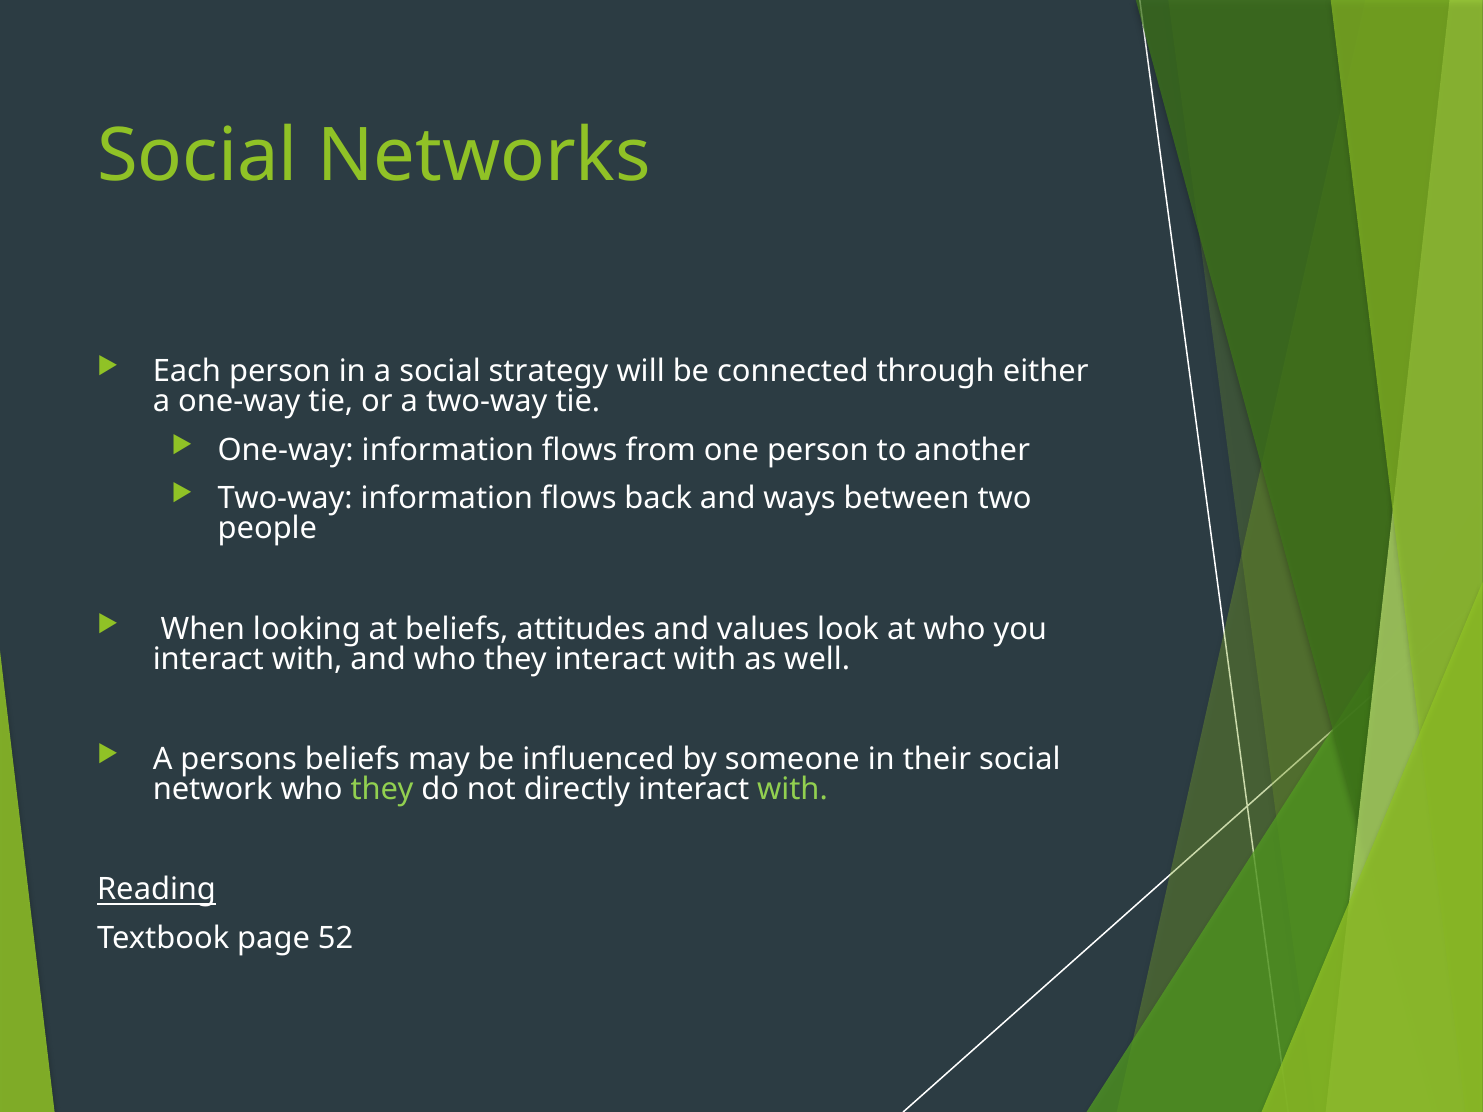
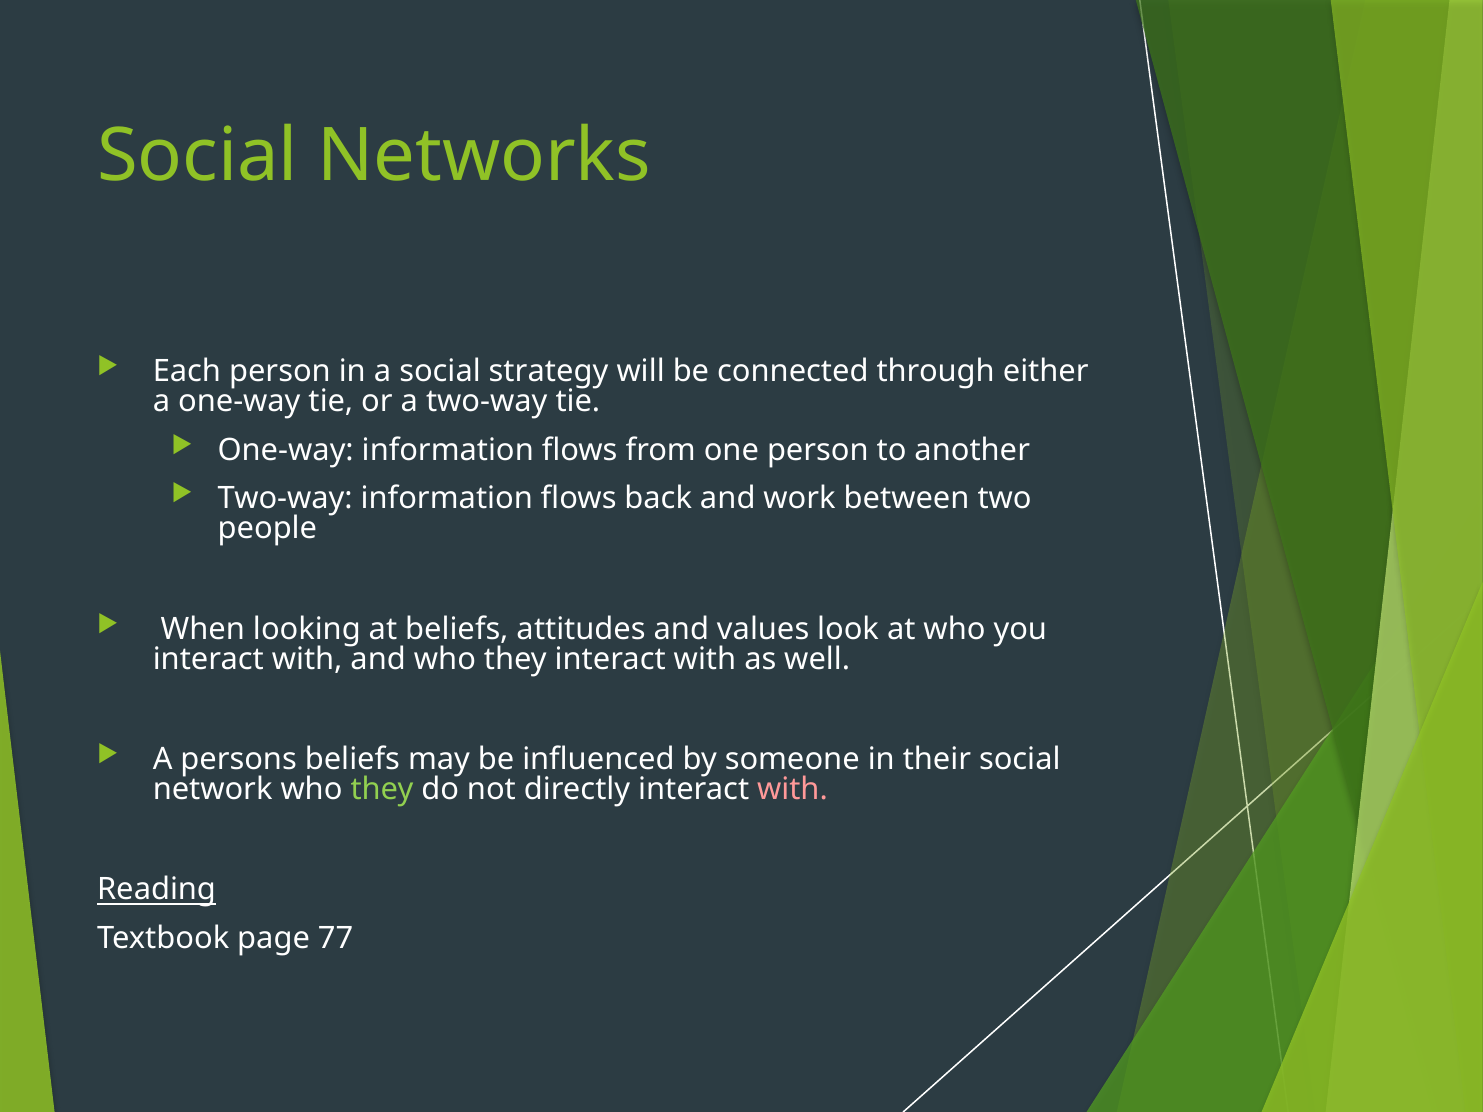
ways: ways -> work
with at (792, 789) colour: light green -> pink
52: 52 -> 77
